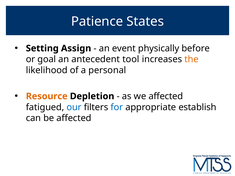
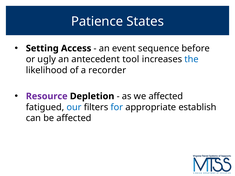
Assign: Assign -> Access
physically: physically -> sequence
goal: goal -> ugly
the colour: orange -> blue
personal: personal -> recorder
Resource colour: orange -> purple
